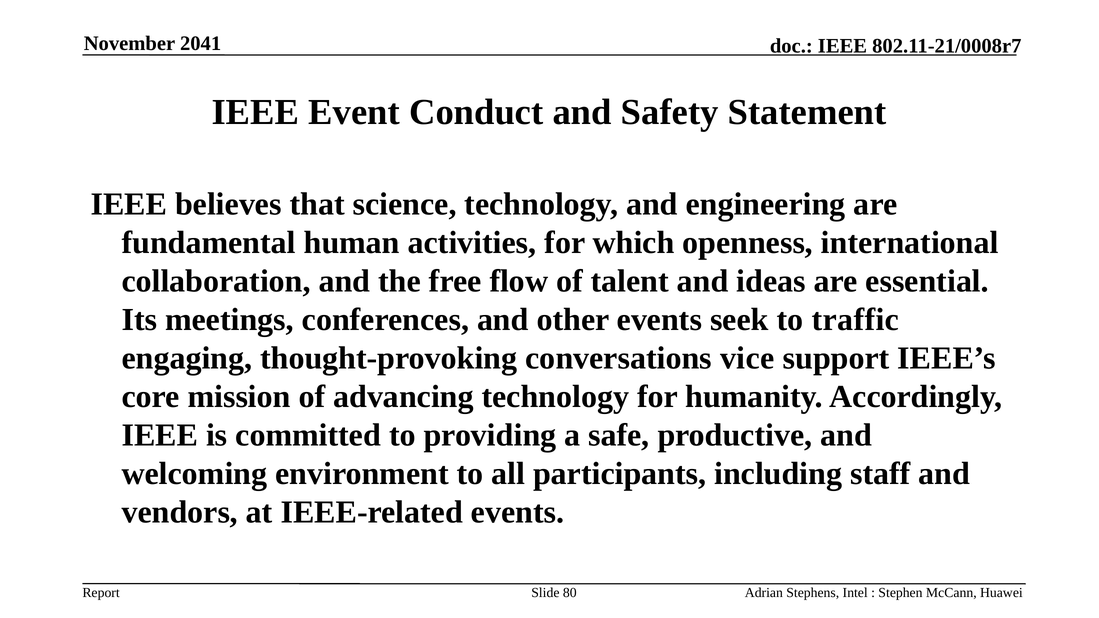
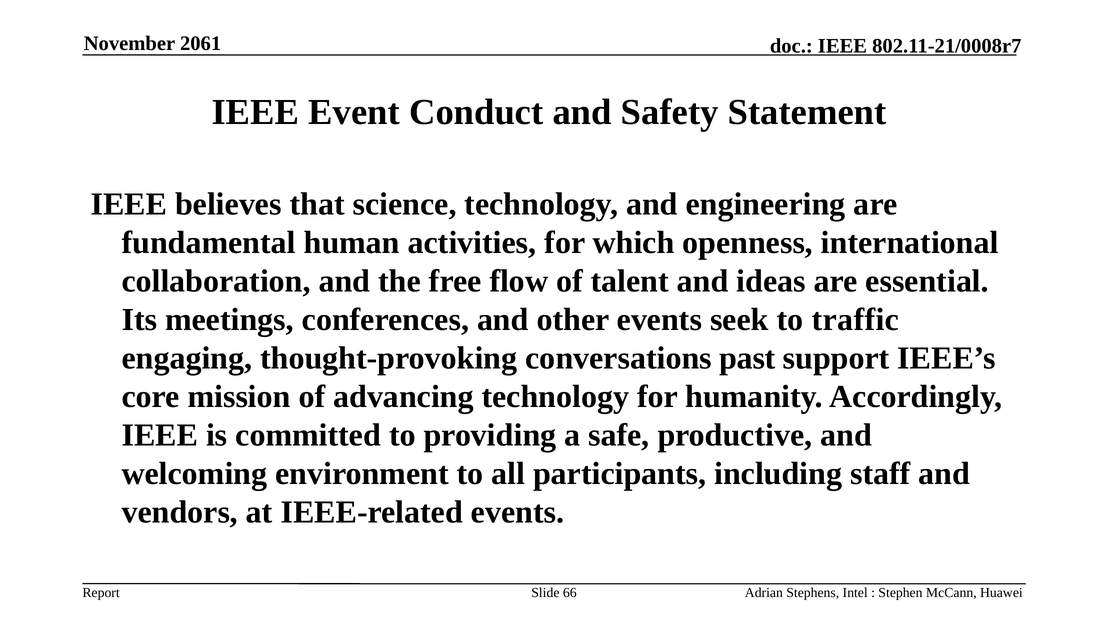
2041: 2041 -> 2061
vice: vice -> past
80: 80 -> 66
